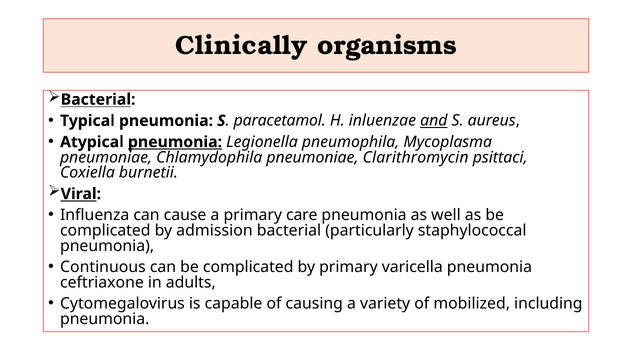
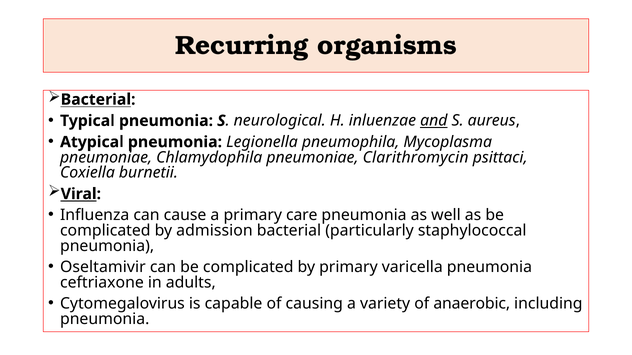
Clinically: Clinically -> Recurring
paracetamol: paracetamol -> neurological
pneumonia at (175, 142) underline: present -> none
Continuous: Continuous -> Oseltamivir
mobilized: mobilized -> anaerobic
